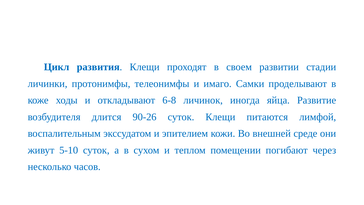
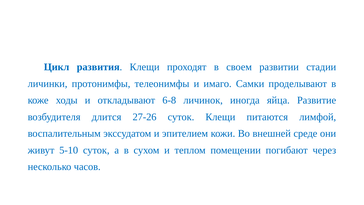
90-26: 90-26 -> 27-26
